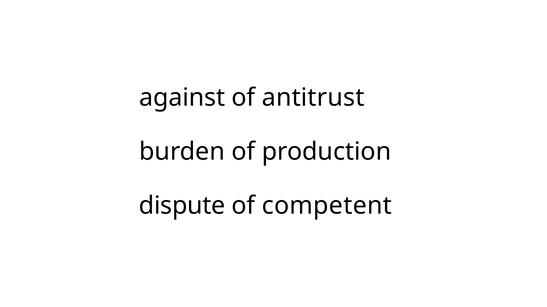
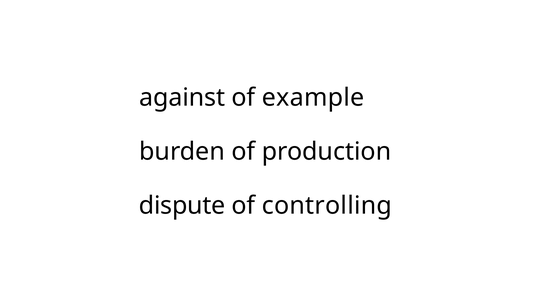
antitrust: antitrust -> example
competent: competent -> controlling
